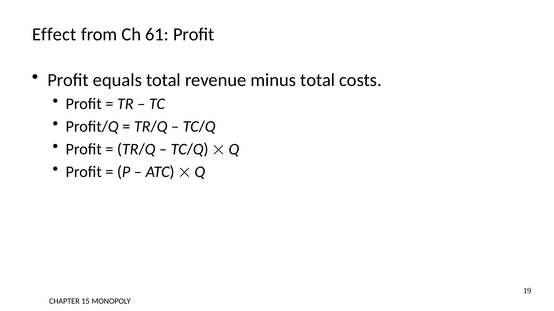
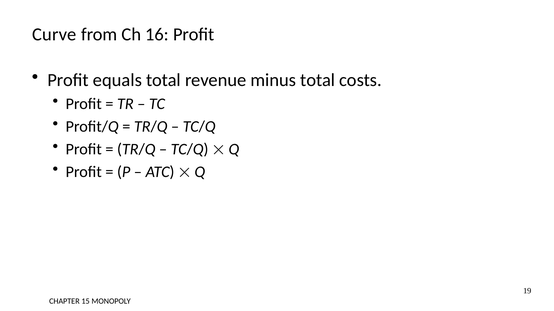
Effect: Effect -> Curve
61: 61 -> 16
